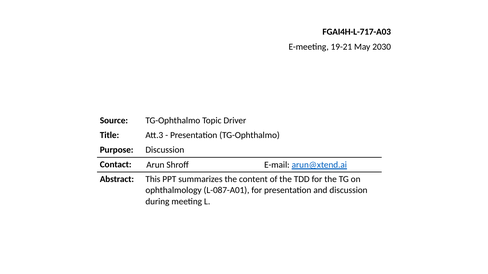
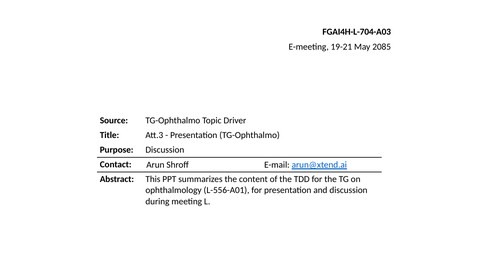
FGAI4H-L-717-A03: FGAI4H-L-717-A03 -> FGAI4H-L-704-A03
2030: 2030 -> 2085
L-087-A01: L-087-A01 -> L-556-A01
